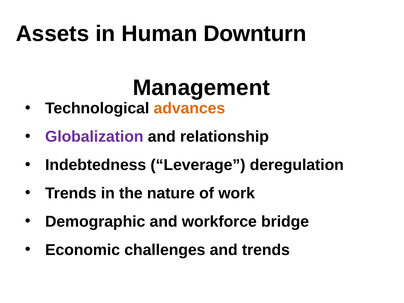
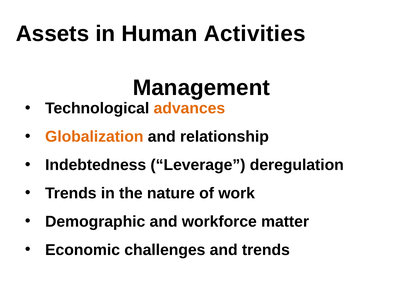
Downturn: Downturn -> Activities
Globalization colour: purple -> orange
bridge: bridge -> matter
